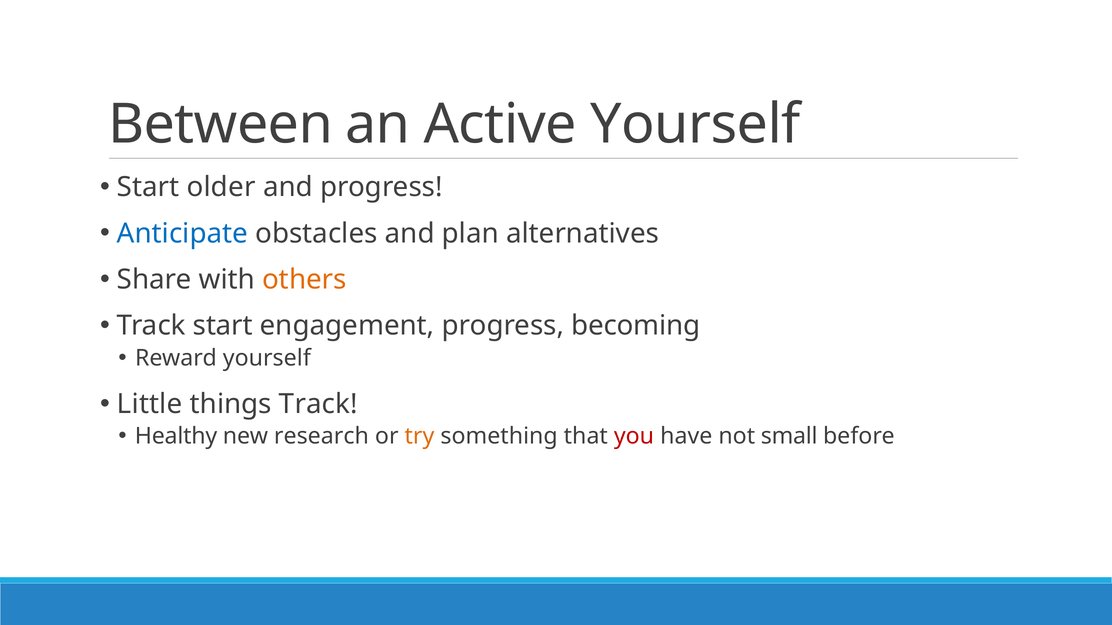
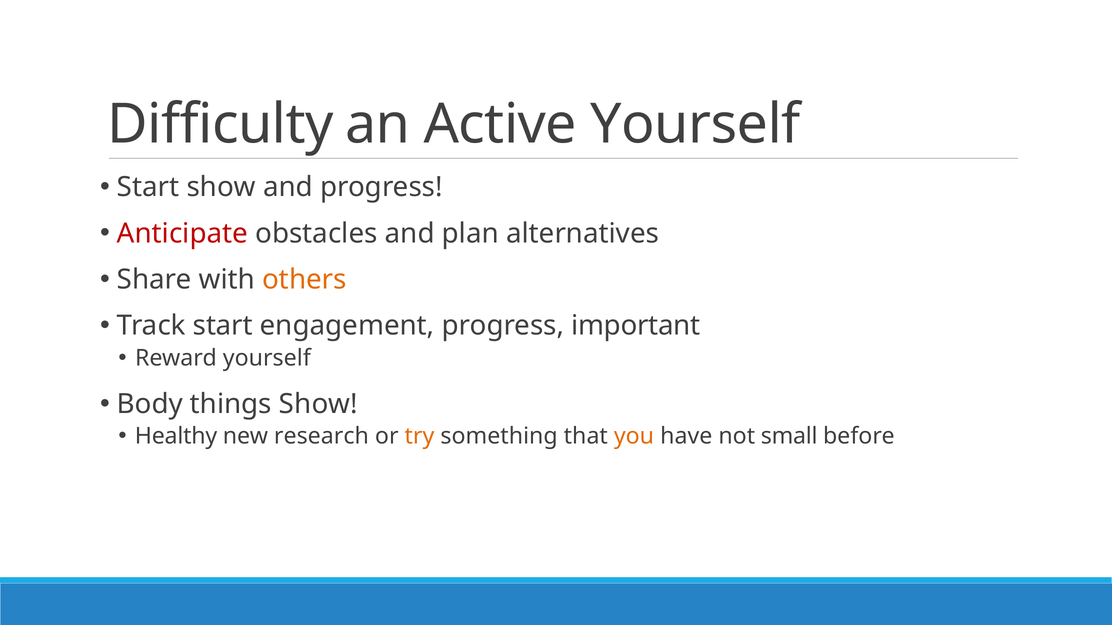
Between: Between -> Difficulty
Start older: older -> show
Anticipate colour: blue -> red
becoming: becoming -> important
Little: Little -> Body
things Track: Track -> Show
you colour: red -> orange
